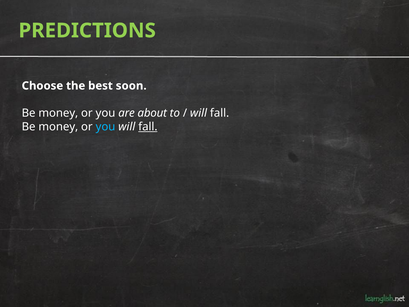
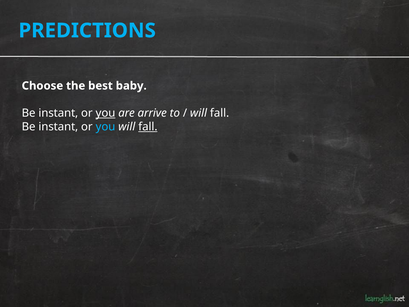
PREDICTIONS colour: light green -> light blue
soon: soon -> baby
money at (58, 113): money -> instant
you at (106, 113) underline: none -> present
about: about -> arrive
money at (58, 127): money -> instant
